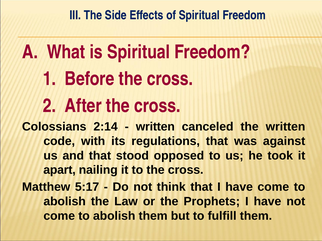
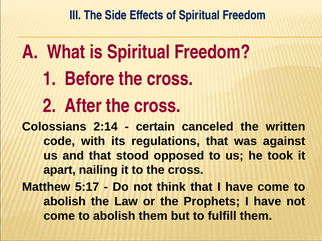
written at (155, 127): written -> certain
